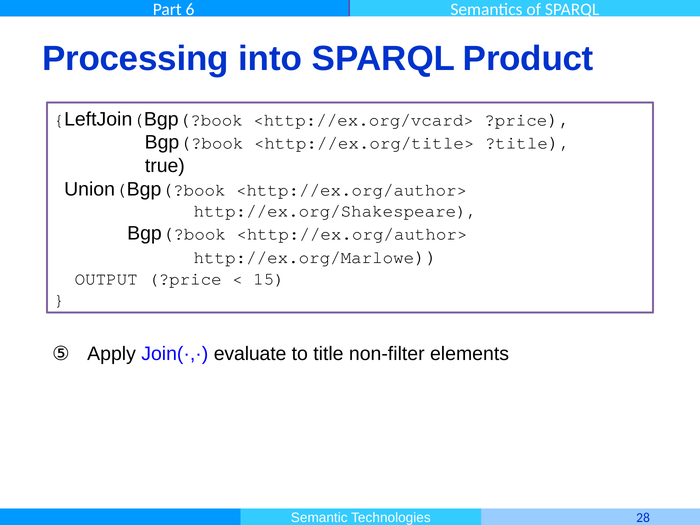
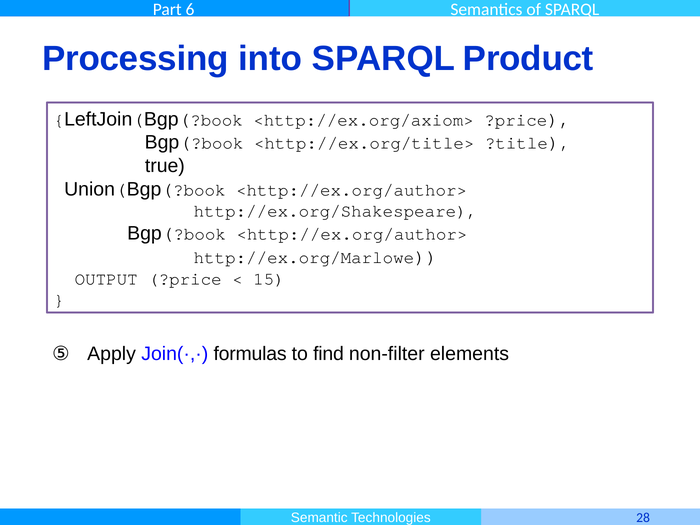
<http://ex.org/vcard>: <http://ex.org/vcard> -> <http://ex.org/axiom>
evaluate: evaluate -> formulas
title: title -> find
